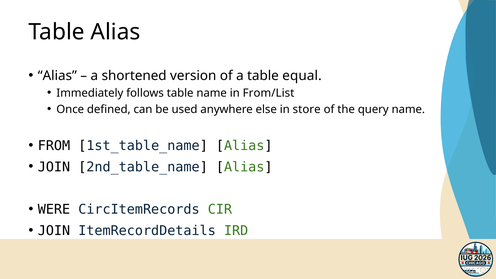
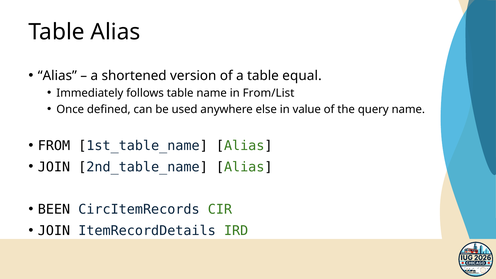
store: store -> value
WERE: WERE -> BEEN
